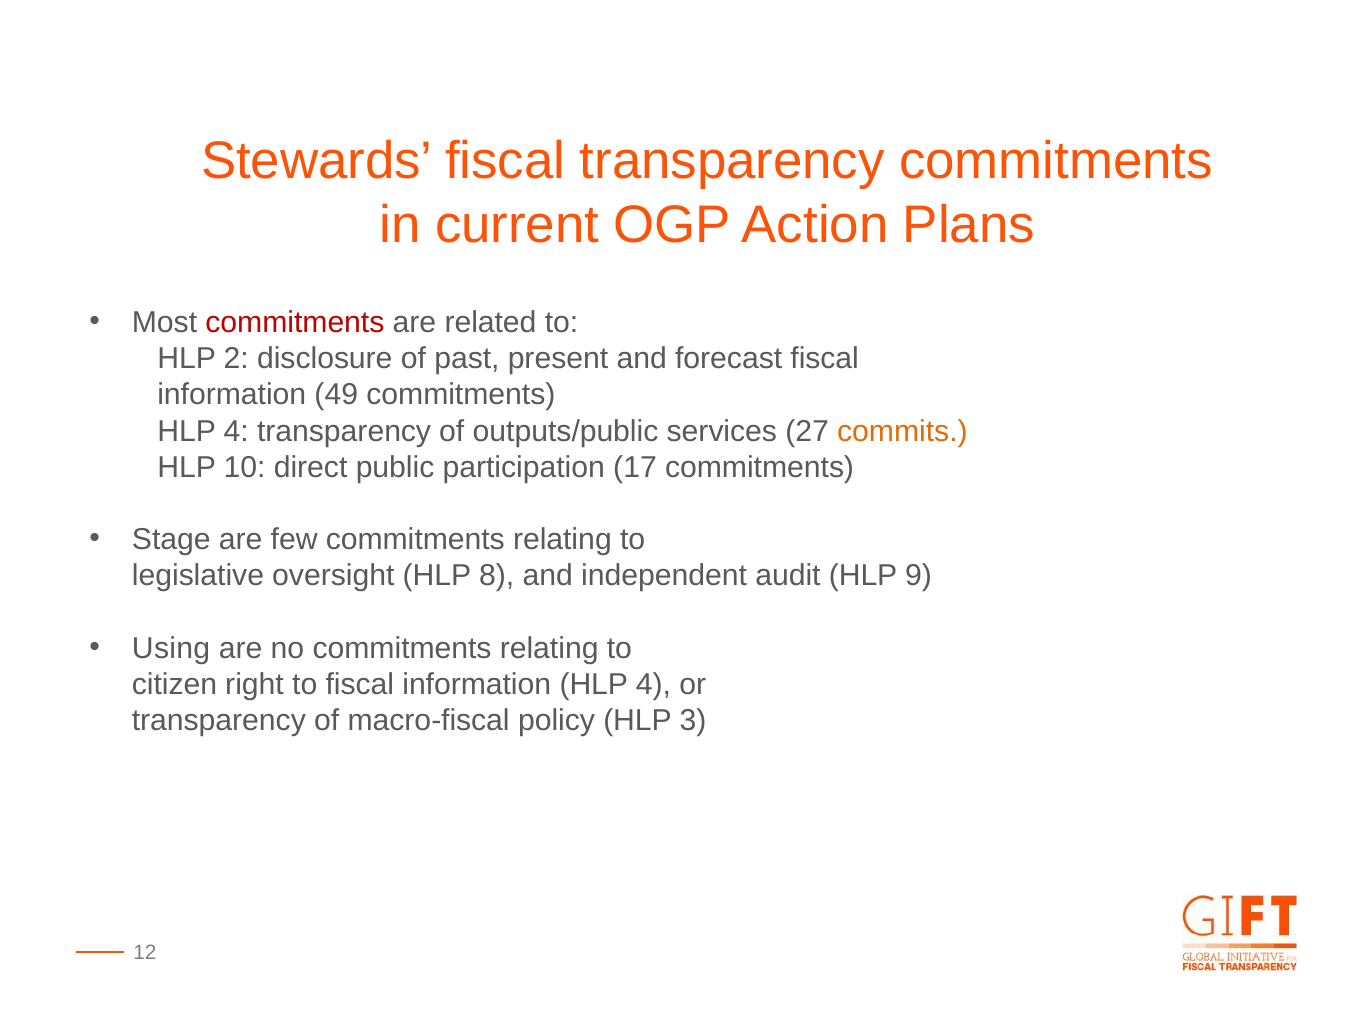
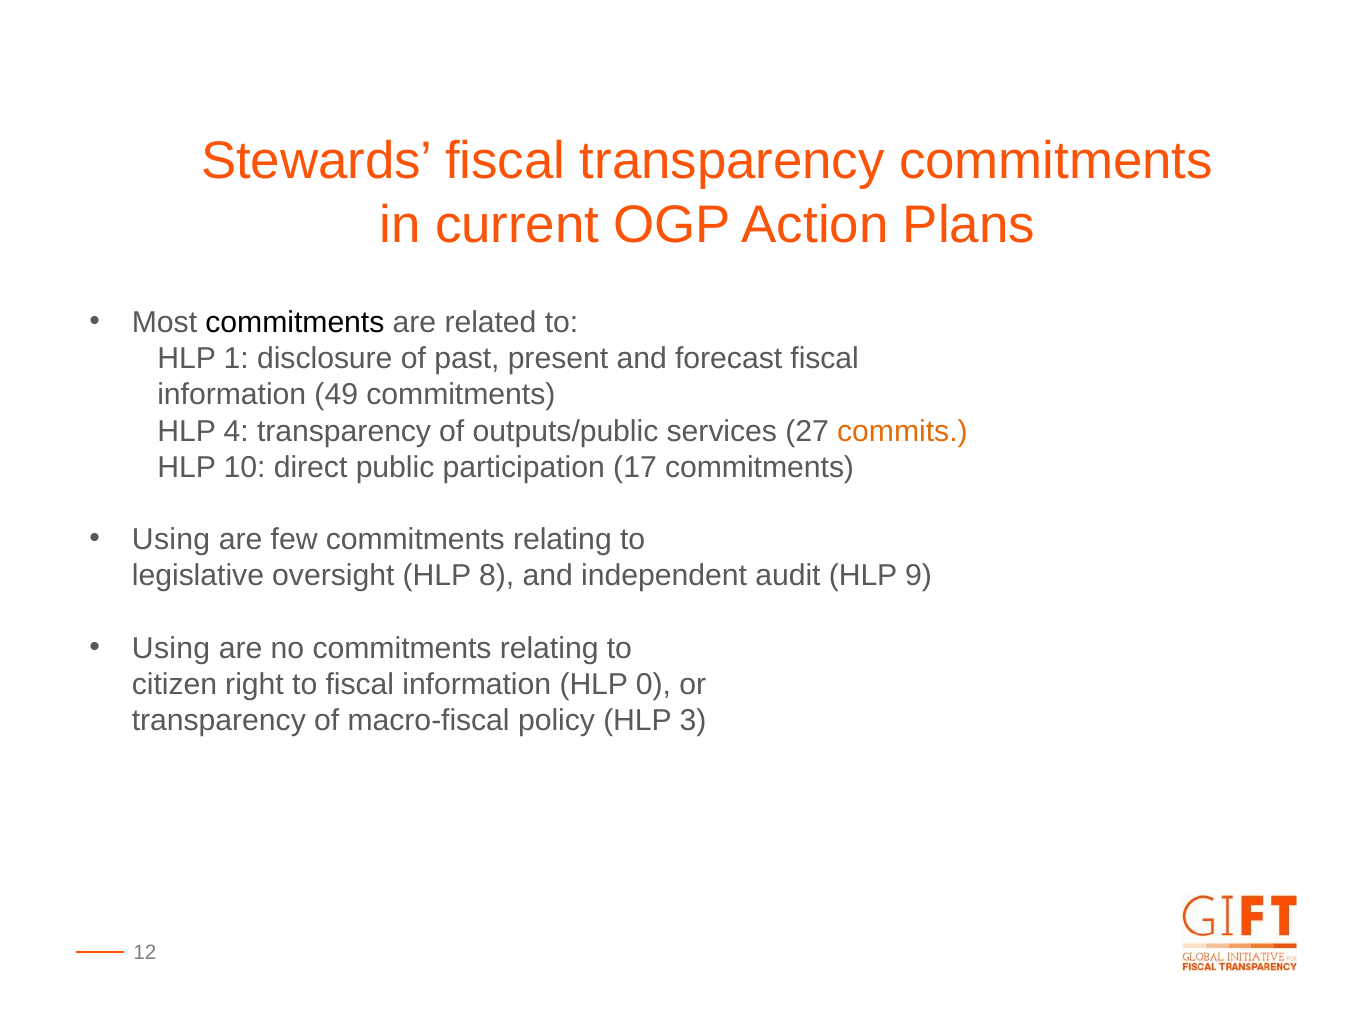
commitments at (295, 323) colour: red -> black
2: 2 -> 1
Stage at (171, 540): Stage -> Using
information HLP 4: 4 -> 0
